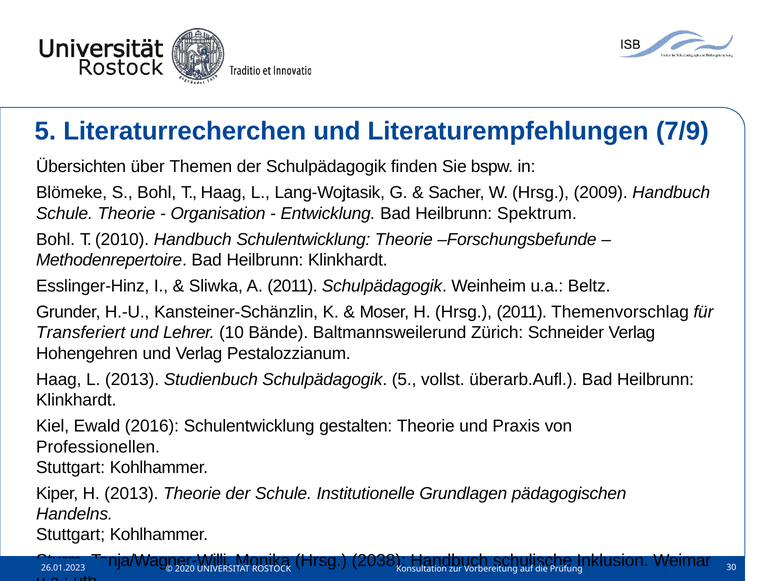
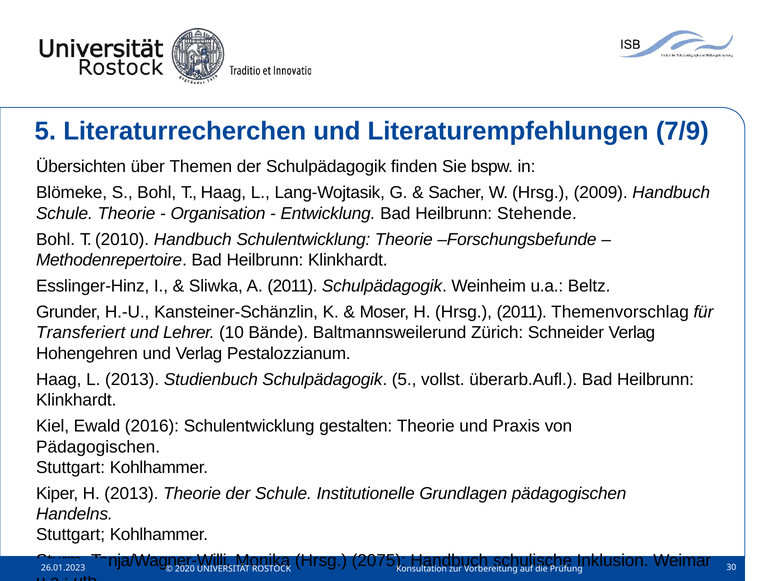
Spektrum: Spektrum -> Stehende
Professionellen at (98, 447): Professionellen -> Pädagogischen
2038: 2038 -> 2075
